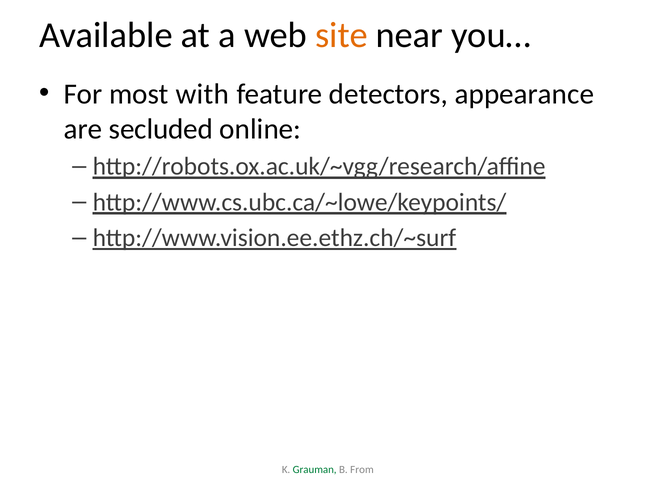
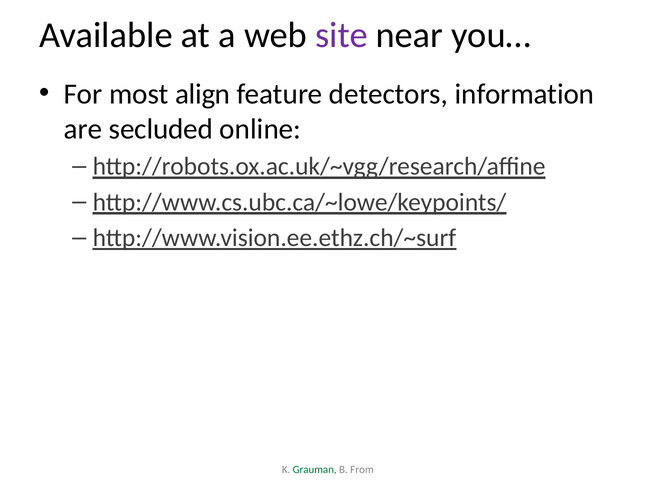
site colour: orange -> purple
with: with -> align
appearance: appearance -> information
